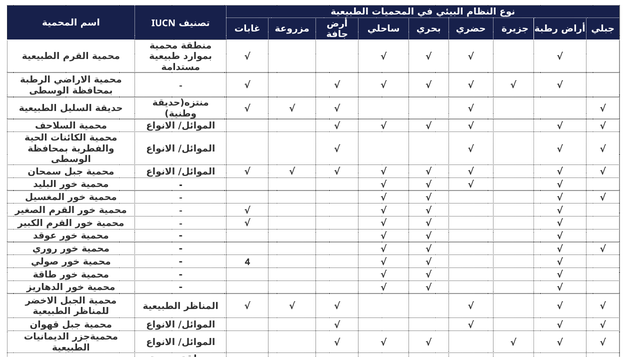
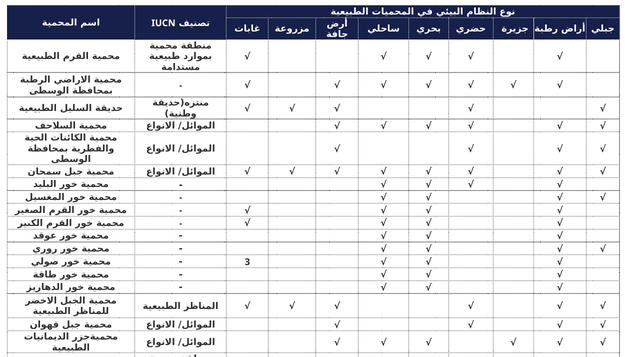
4: 4 -> 3
